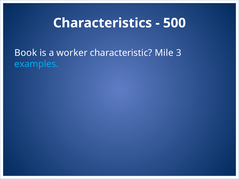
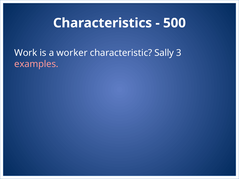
Book: Book -> Work
Mile: Mile -> Sally
examples colour: light blue -> pink
